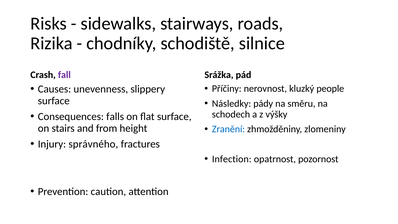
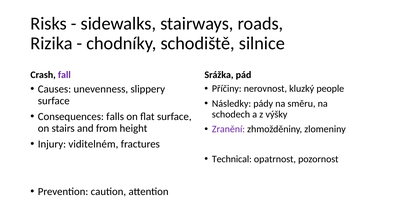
Zranění colour: blue -> purple
správného: správného -> viditelném
Infection: Infection -> Technical
